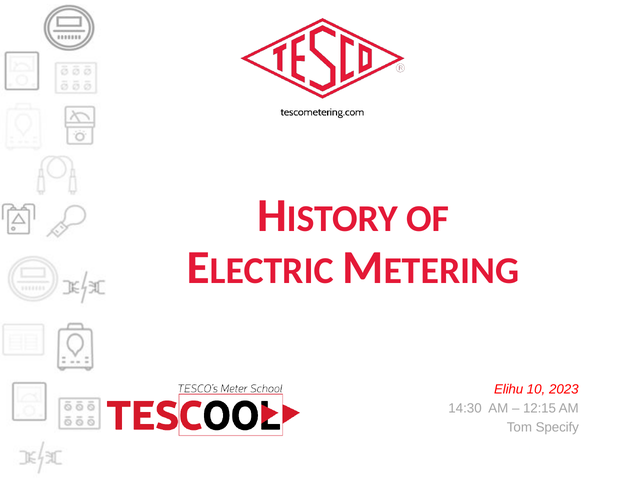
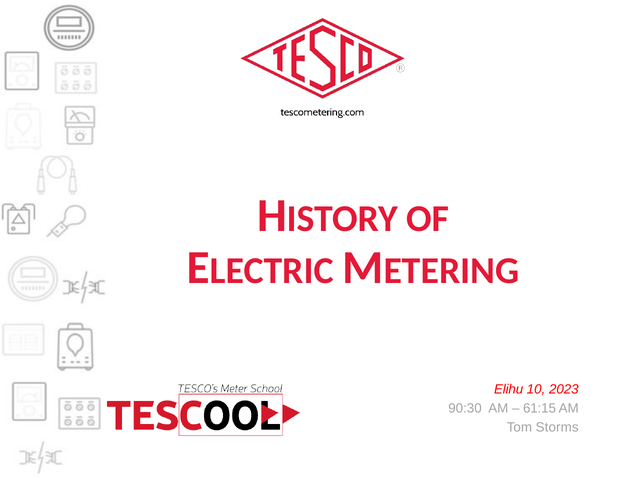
14:30: 14:30 -> 90:30
12:15: 12:15 -> 61:15
Specify: Specify -> Storms
